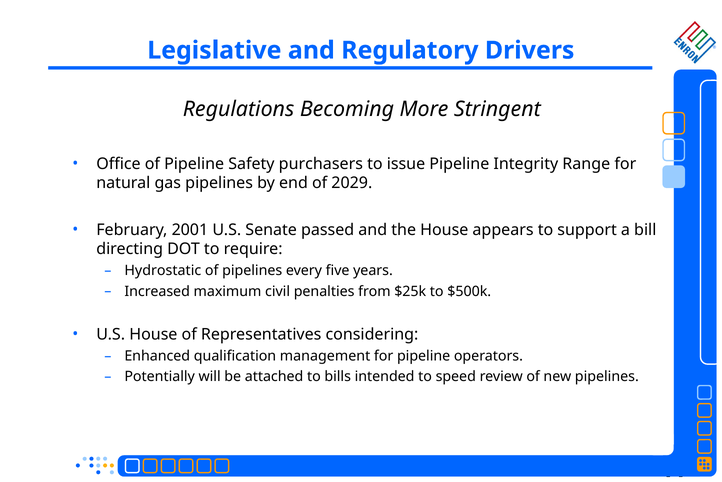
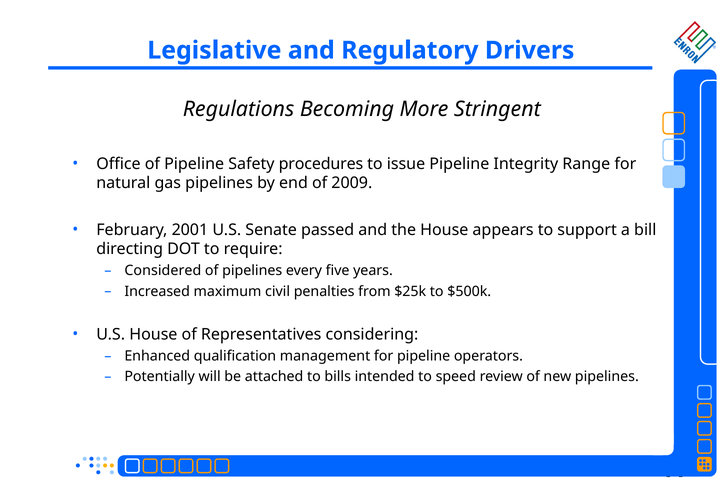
purchasers: purchasers -> procedures
2029: 2029 -> 2009
Hydrostatic: Hydrostatic -> Considered
